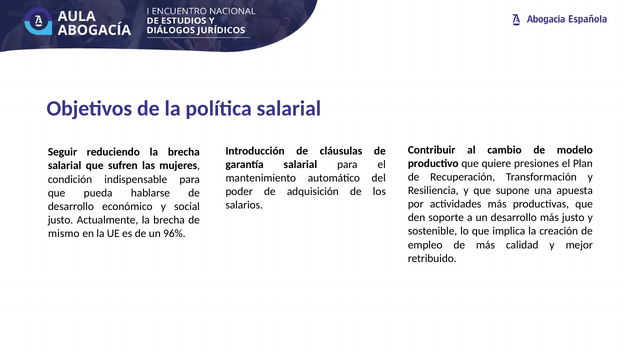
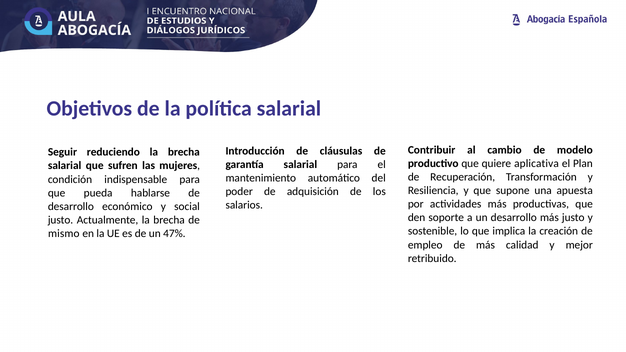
presiones: presiones -> aplicativa
96%: 96% -> 47%
